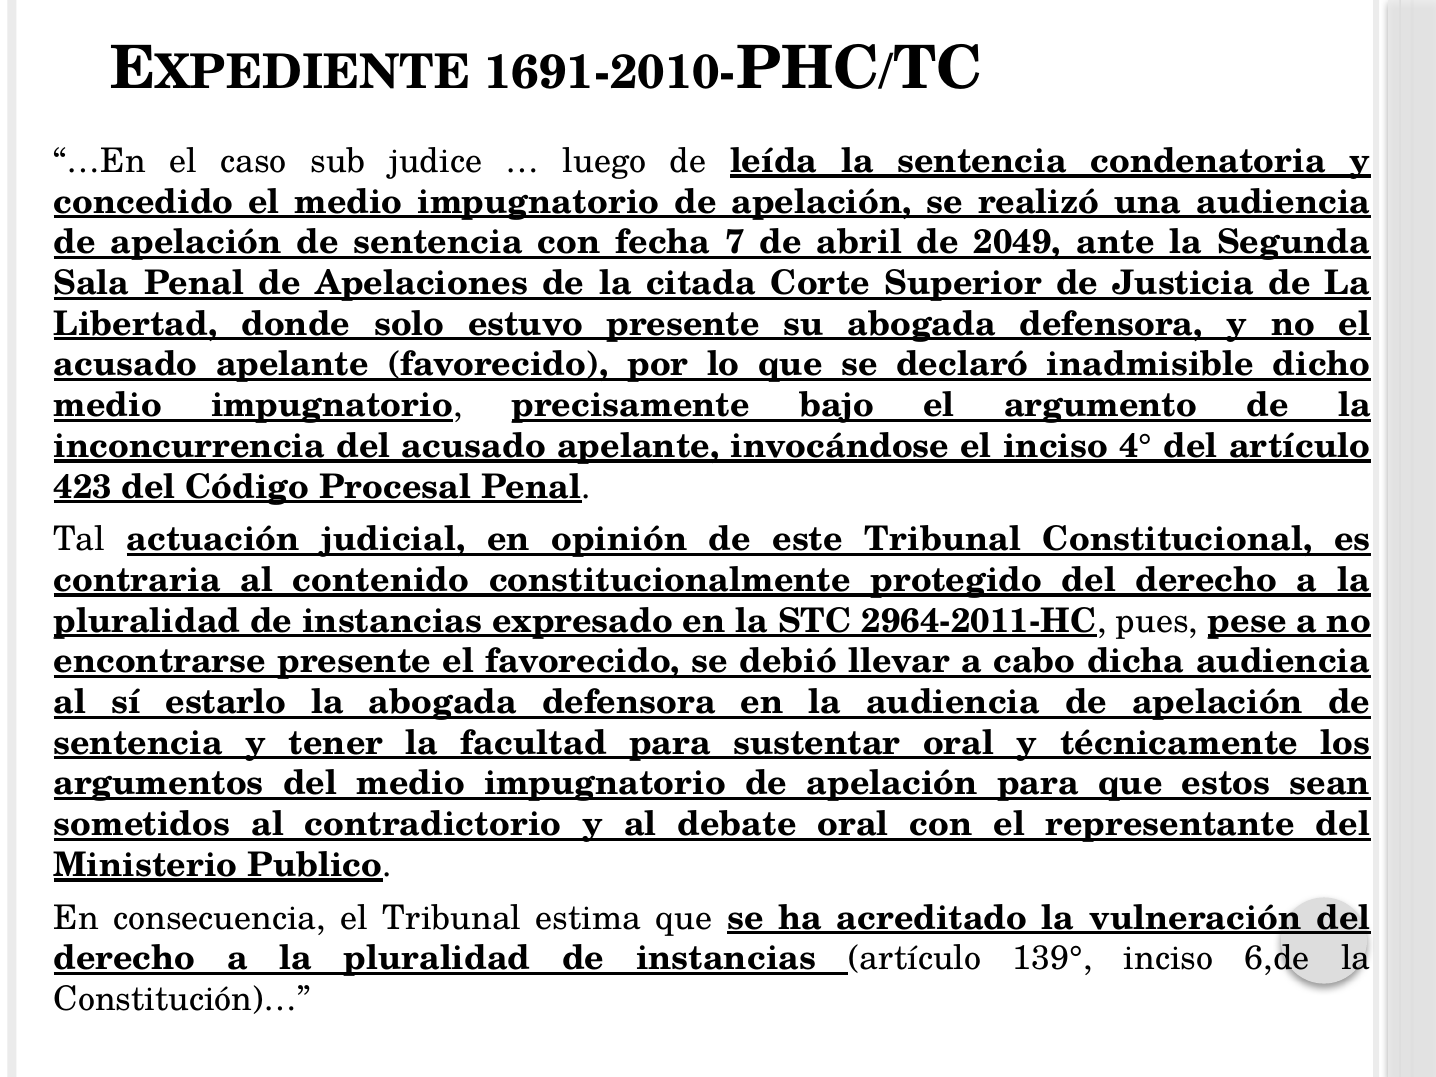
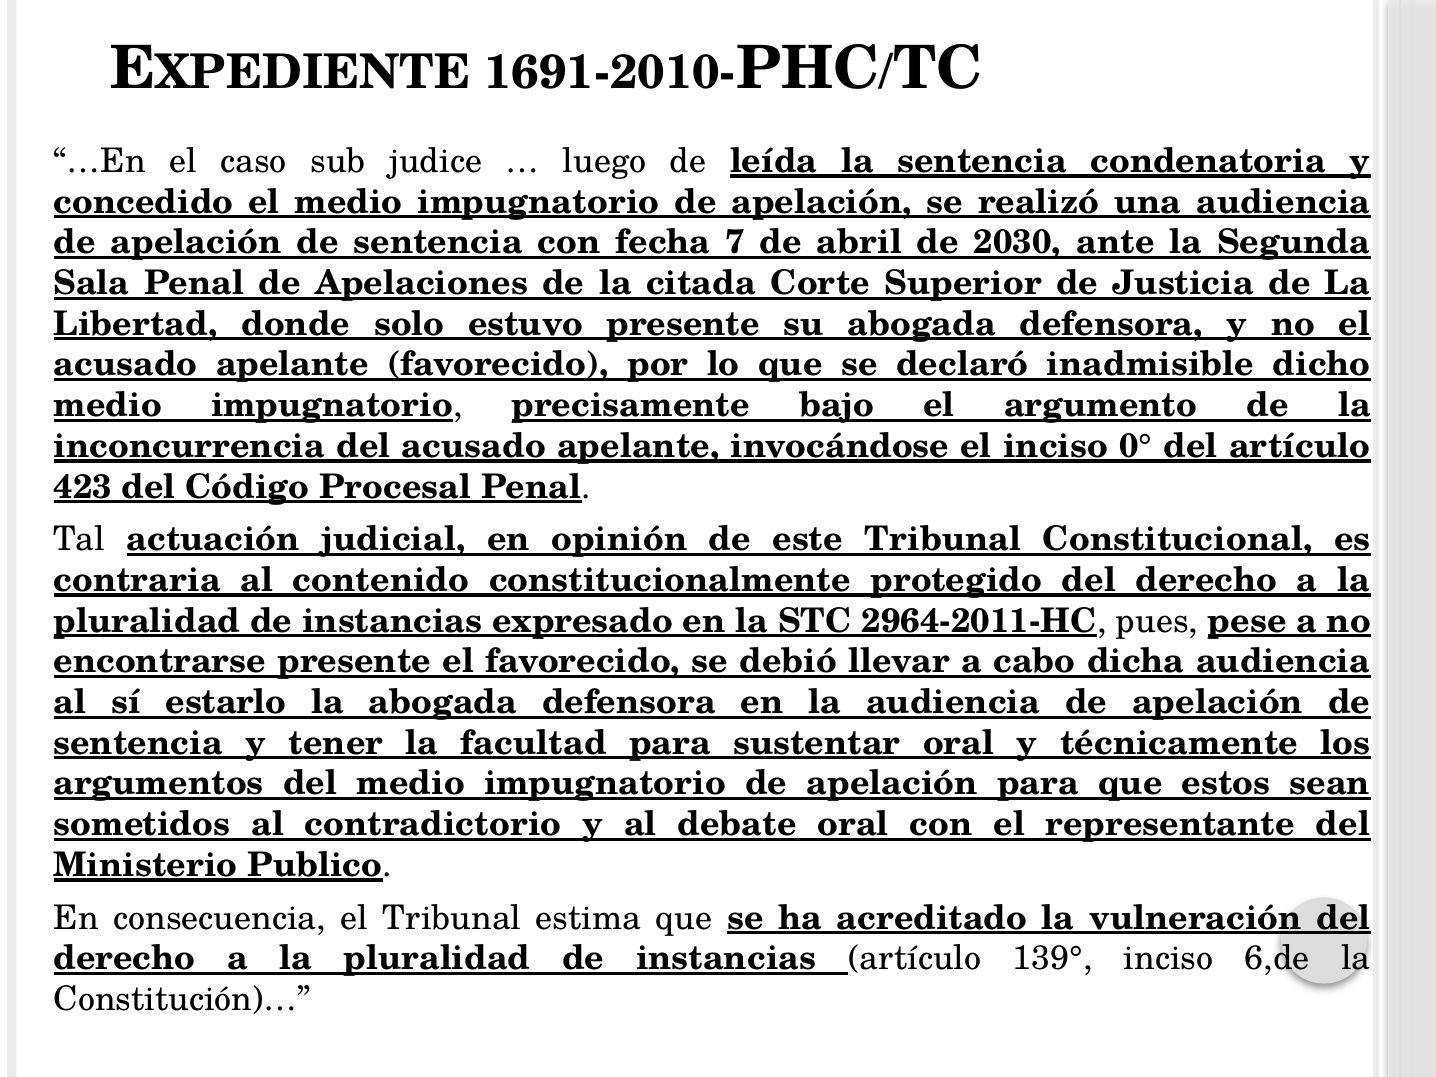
2049: 2049 -> 2030
4°: 4° -> 0°
